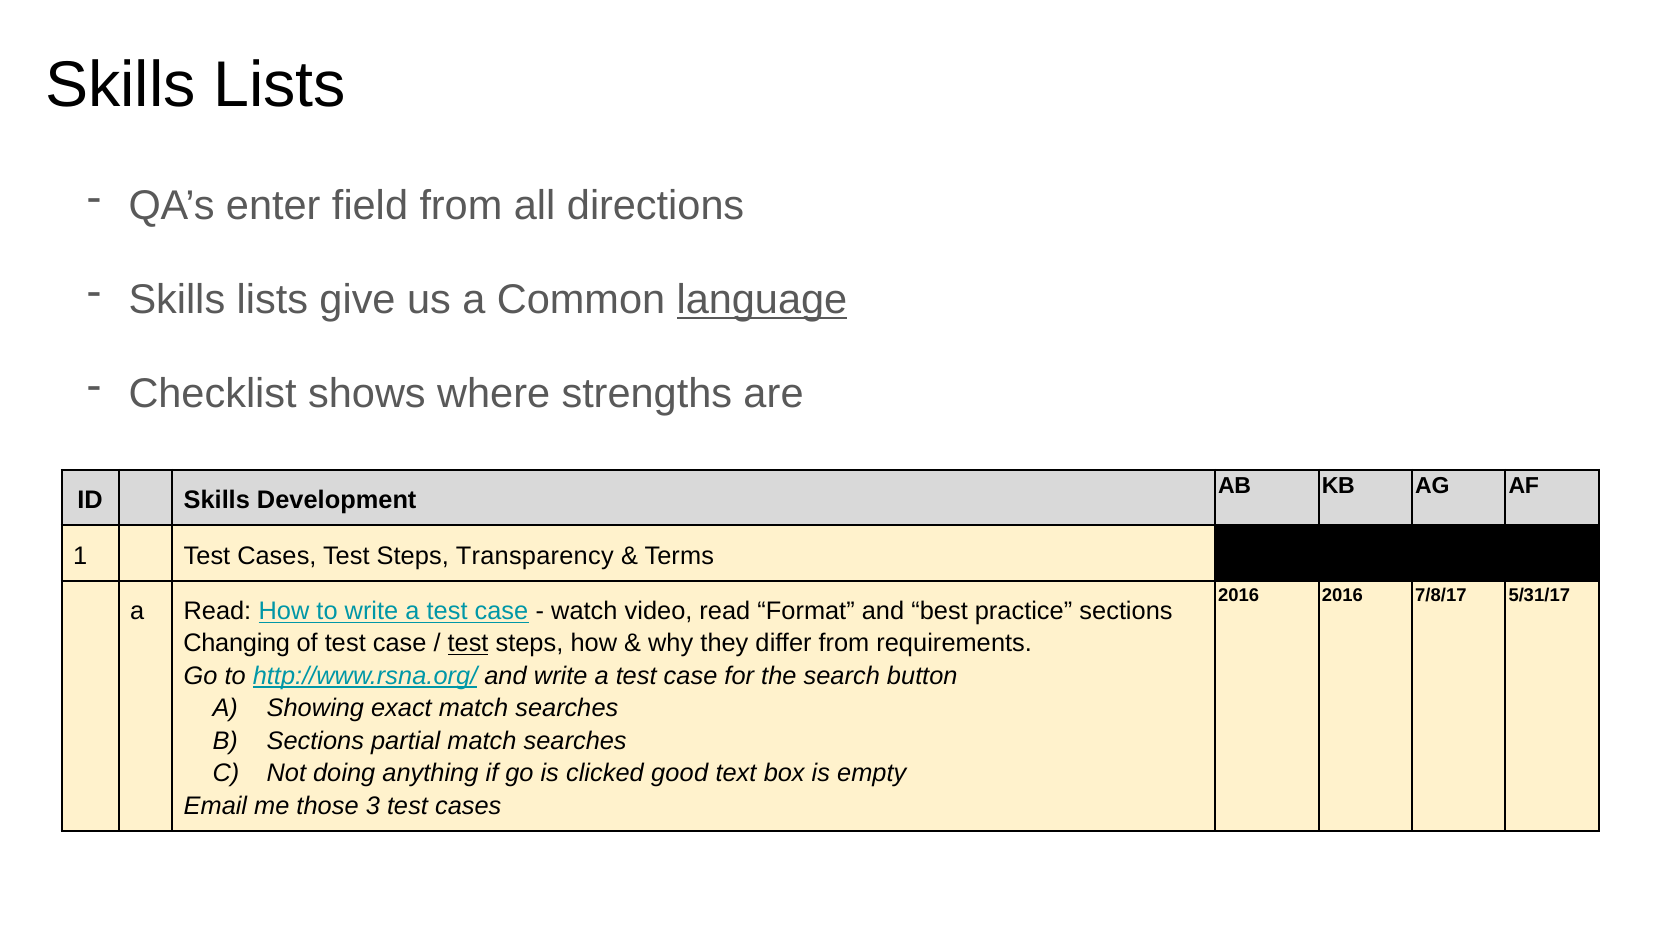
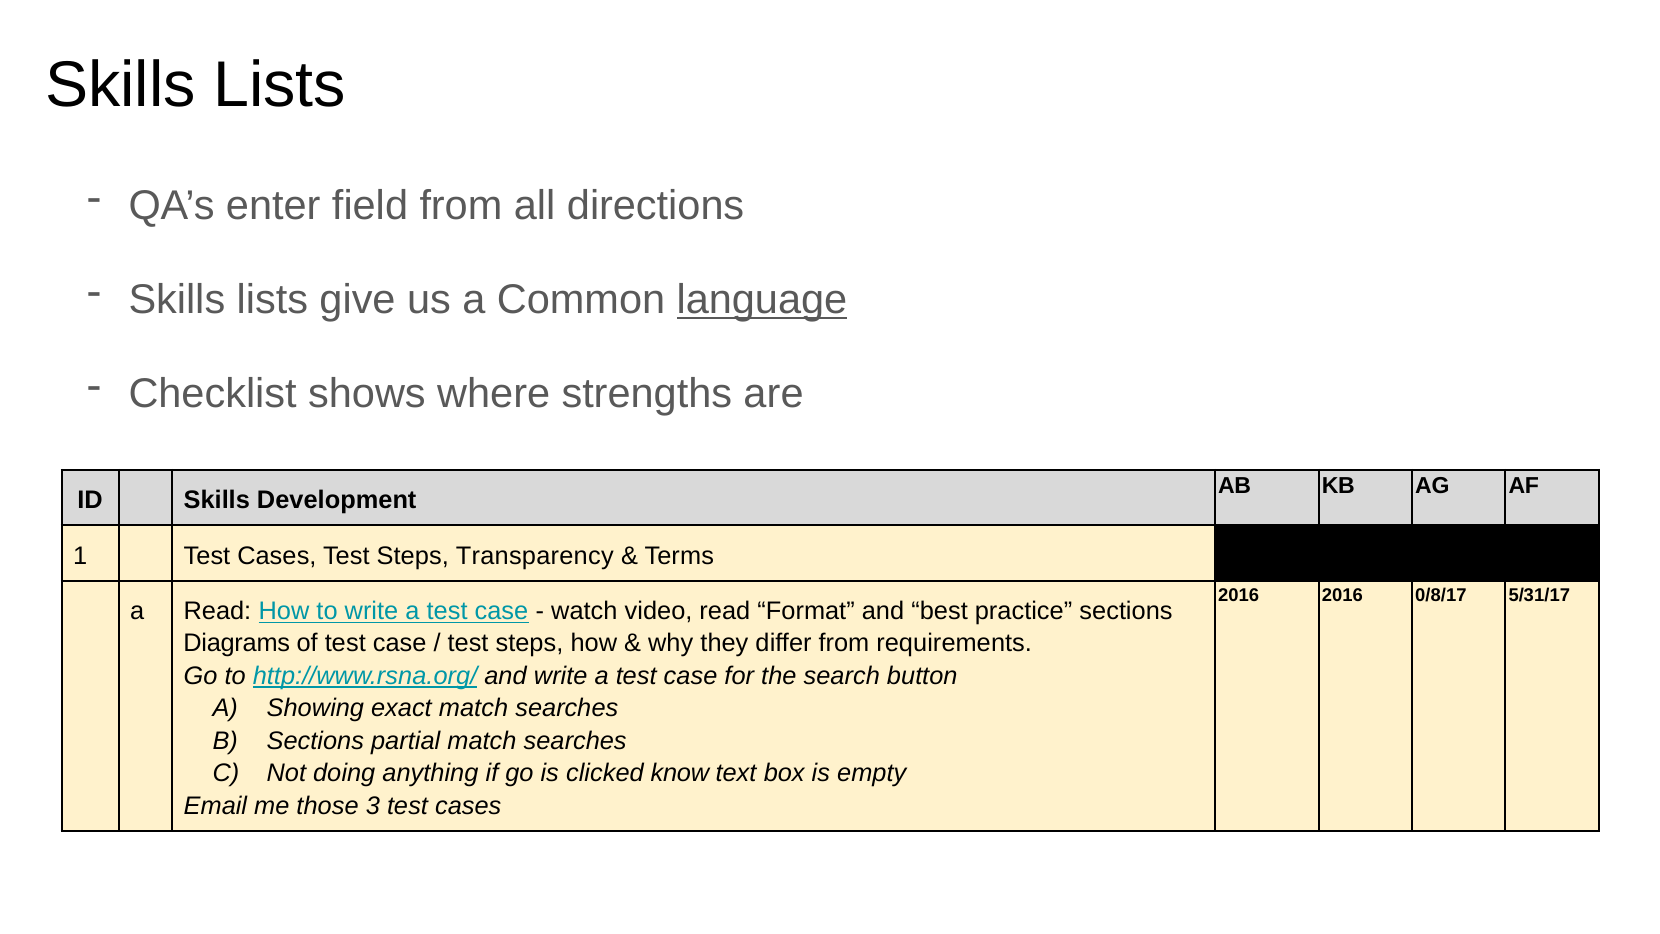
7/8/17: 7/8/17 -> 0/8/17
Changing: Changing -> Diagrams
test at (468, 643) underline: present -> none
good: good -> know
